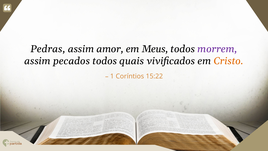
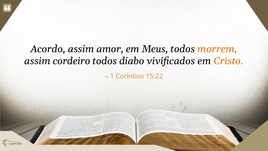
Pedras: Pedras -> Acordo
morrem colour: purple -> orange
pecados: pecados -> cordeiro
quais: quais -> diabo
